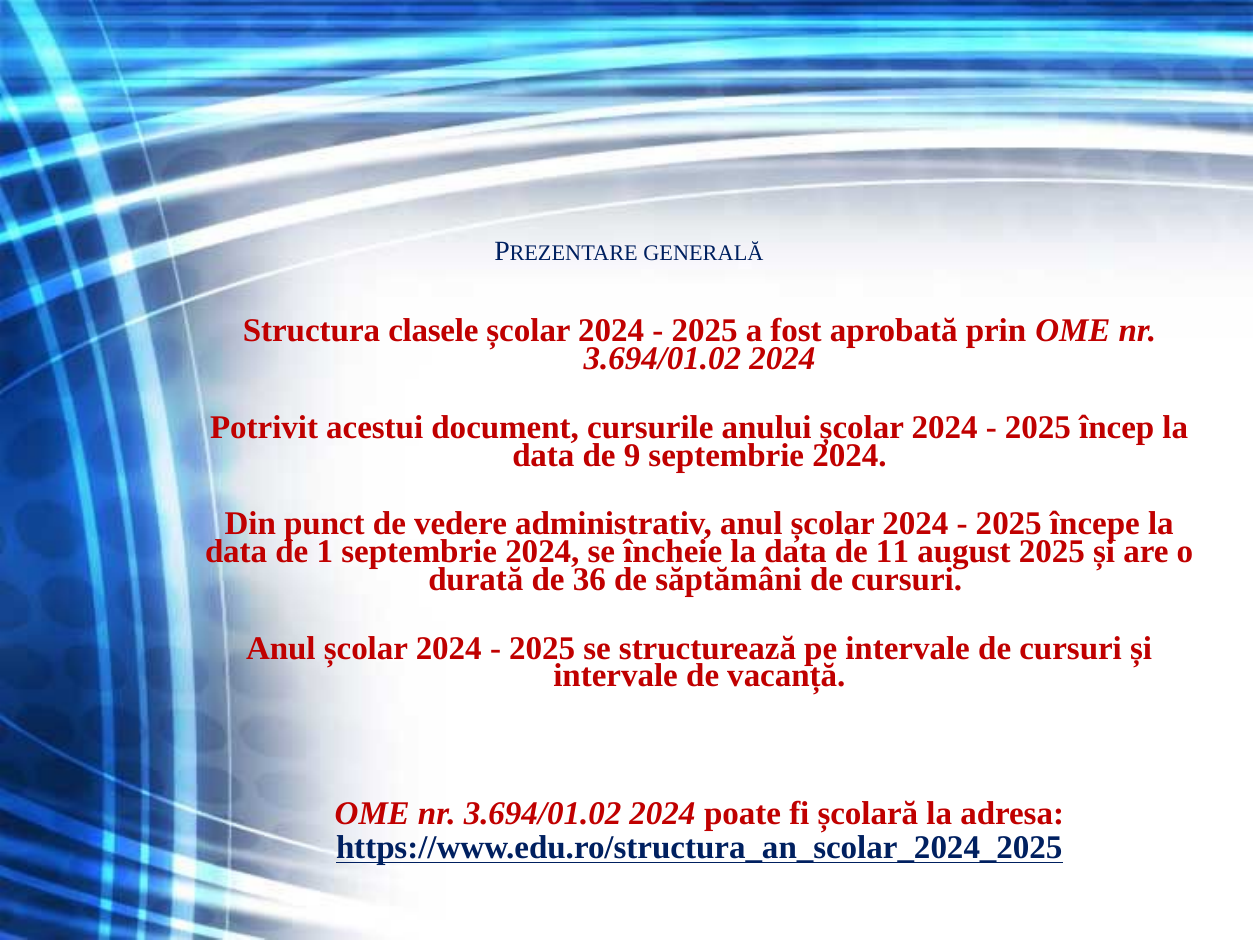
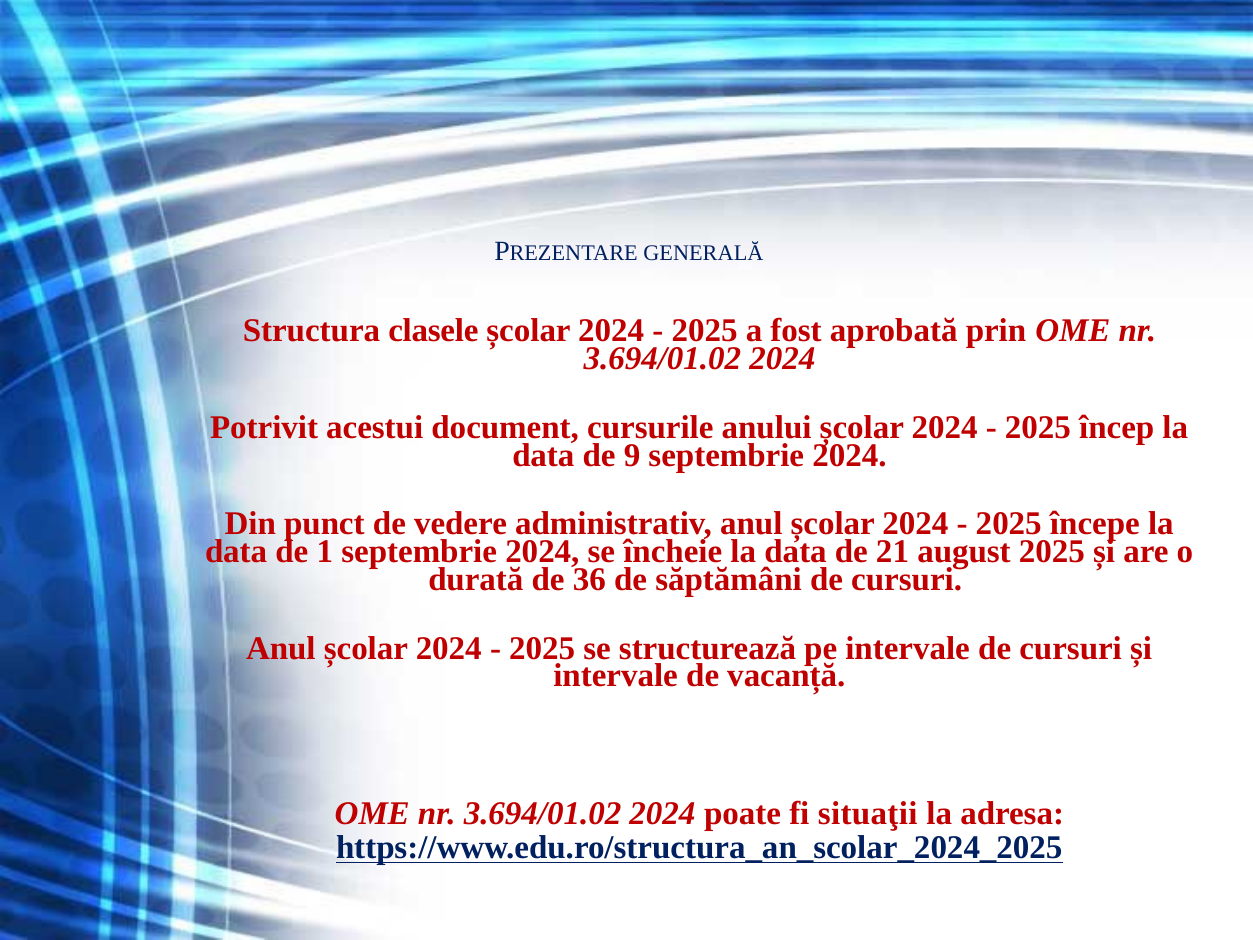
11: 11 -> 21
școlară: școlară -> situaţii
